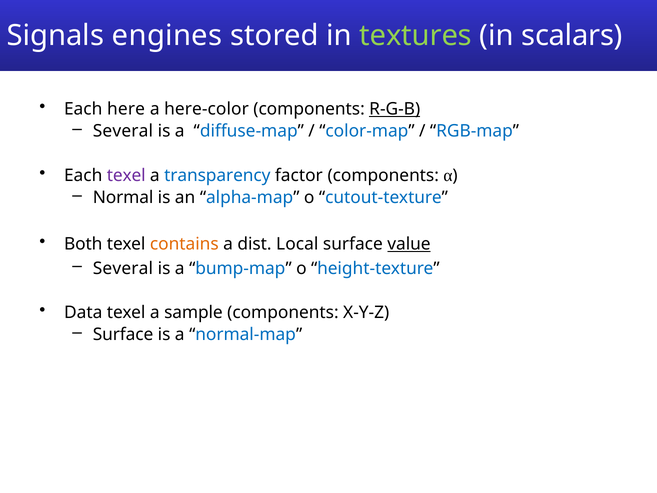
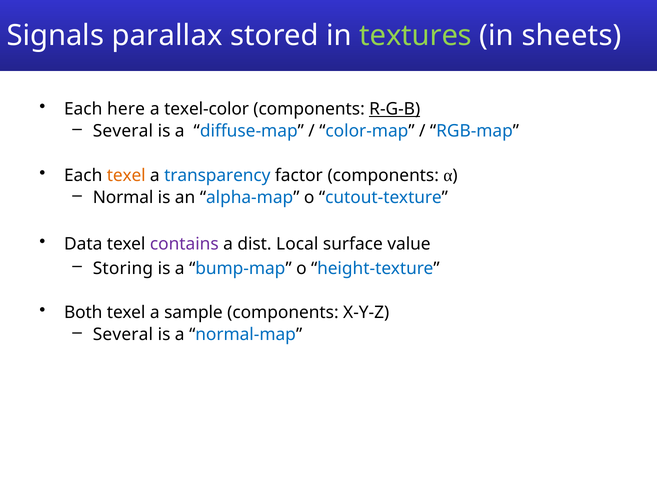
engines: engines -> parallax
scalars: scalars -> sheets
here-color: here-color -> texel-color
texel at (126, 175) colour: purple -> orange
Both: Both -> Data
contains colour: orange -> purple
value underline: present -> none
Several at (123, 268): Several -> Storing
Data: Data -> Both
Surface at (123, 335): Surface -> Several
